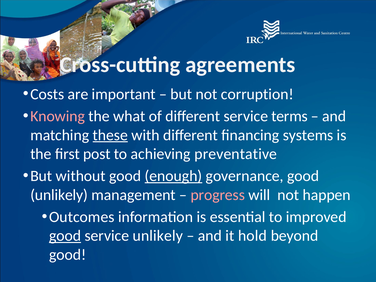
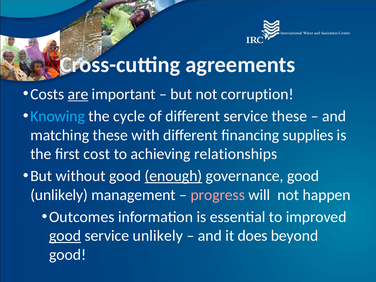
are underline: none -> present
Knowing colour: pink -> light blue
what: what -> cycle
service terms: terms -> these
these at (110, 135) underline: present -> none
systems: systems -> supplies
post: post -> cost
preventative: preventative -> relationships
hold: hold -> does
